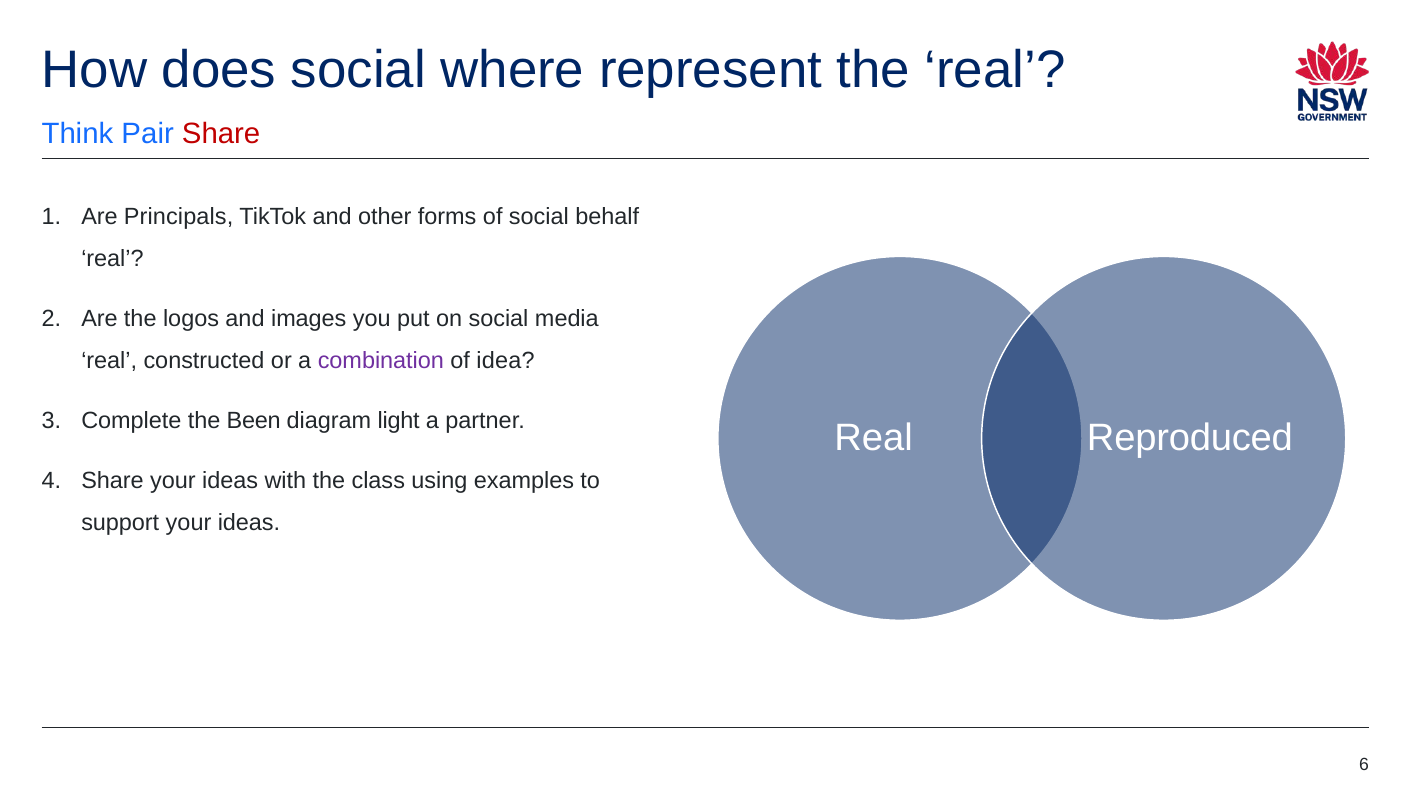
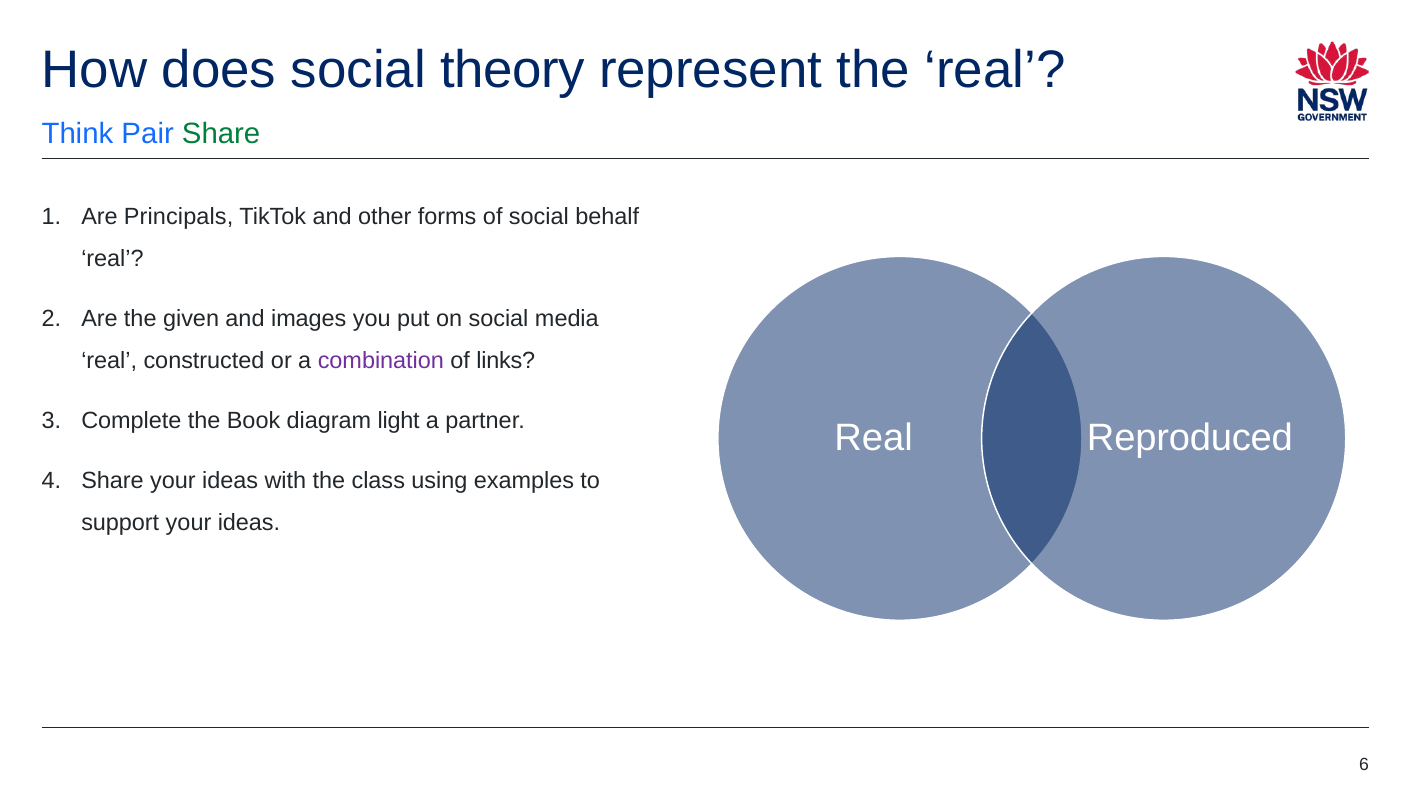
where: where -> theory
Share at (221, 134) colour: red -> green
logos: logos -> given
idea: idea -> links
Been: Been -> Book
